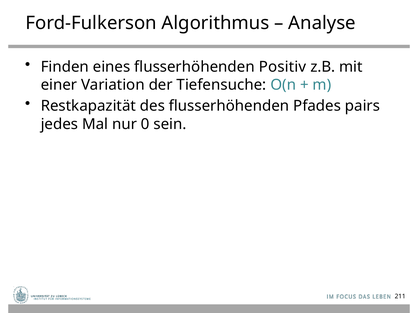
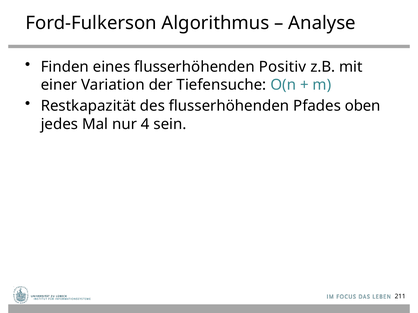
pairs: pairs -> oben
0: 0 -> 4
